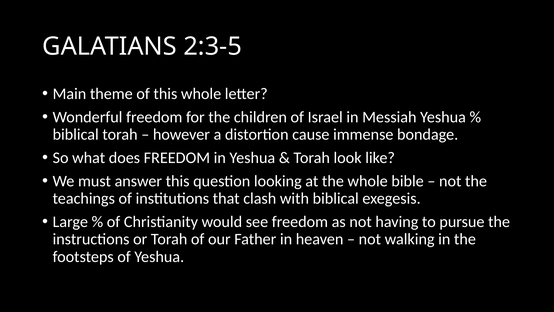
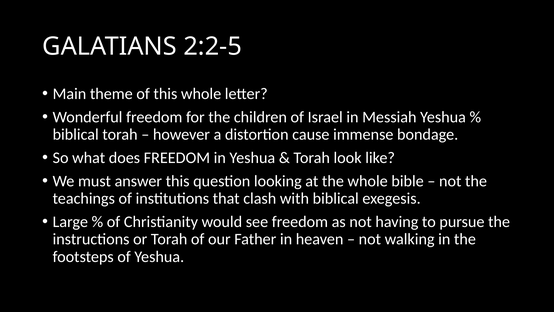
2:3-5: 2:3-5 -> 2:2-5
